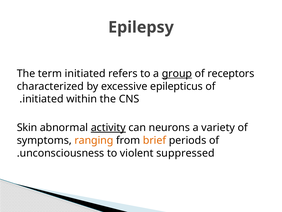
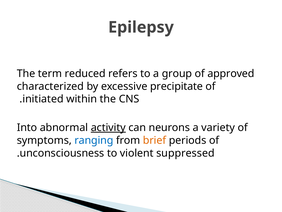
term initiated: initiated -> reduced
group underline: present -> none
receptors: receptors -> approved
epilepticus: epilepticus -> precipitate
Skin: Skin -> Into
ranging colour: orange -> blue
